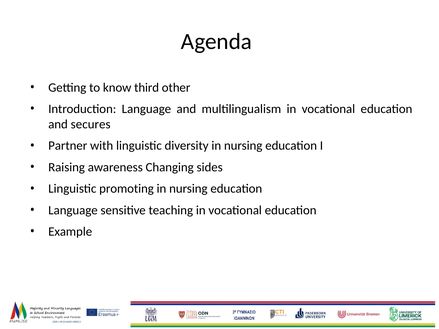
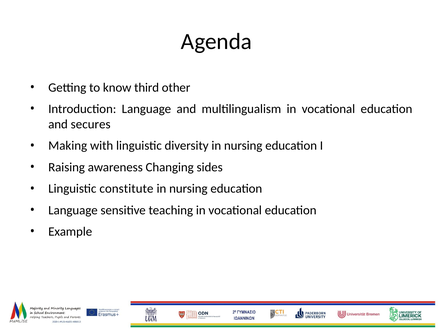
Partner: Partner -> Making
promoting: promoting -> constitute
